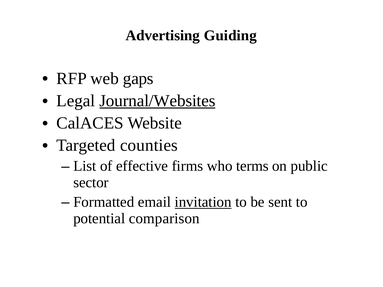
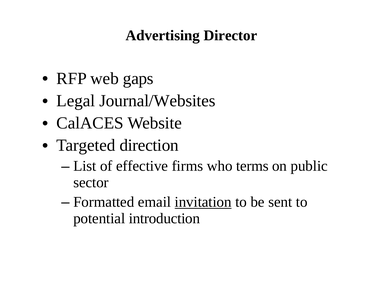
Guiding: Guiding -> Director
Journal/Websites underline: present -> none
counties: counties -> direction
comparison: comparison -> introduction
